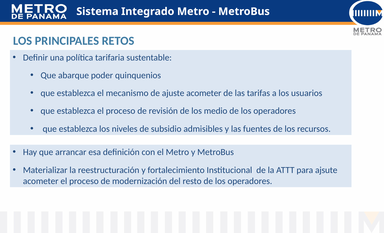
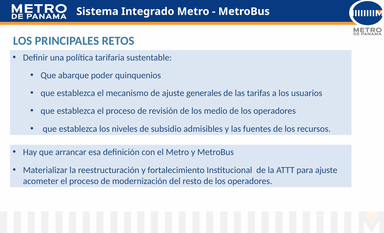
ajuste acometer: acometer -> generales
para ajsute: ajsute -> ajuste
